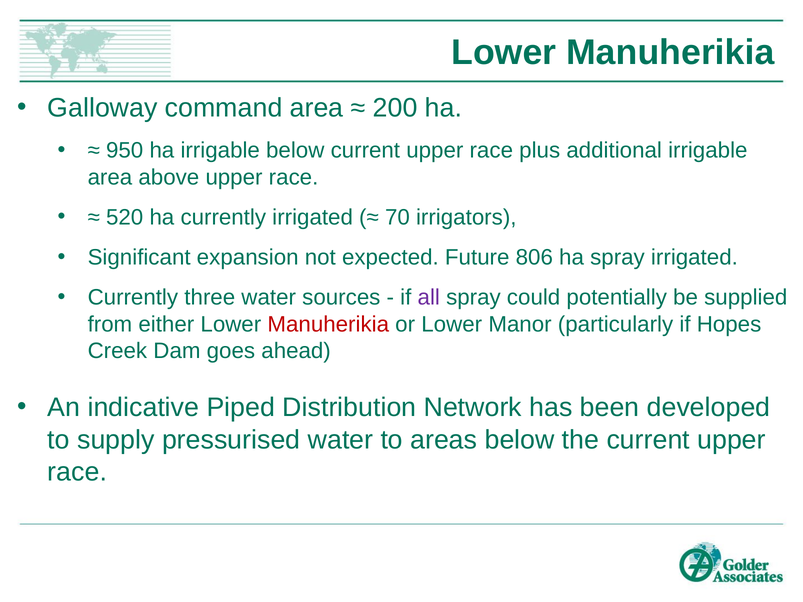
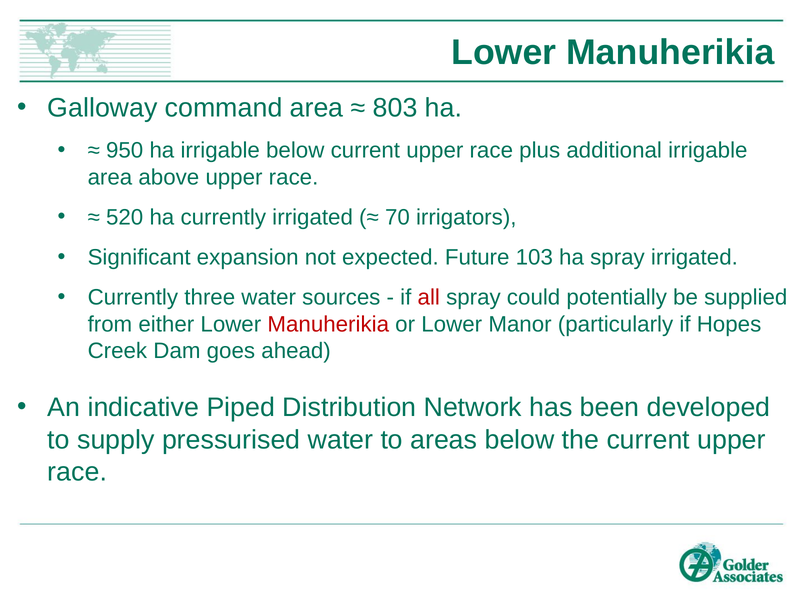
200: 200 -> 803
806: 806 -> 103
all colour: purple -> red
